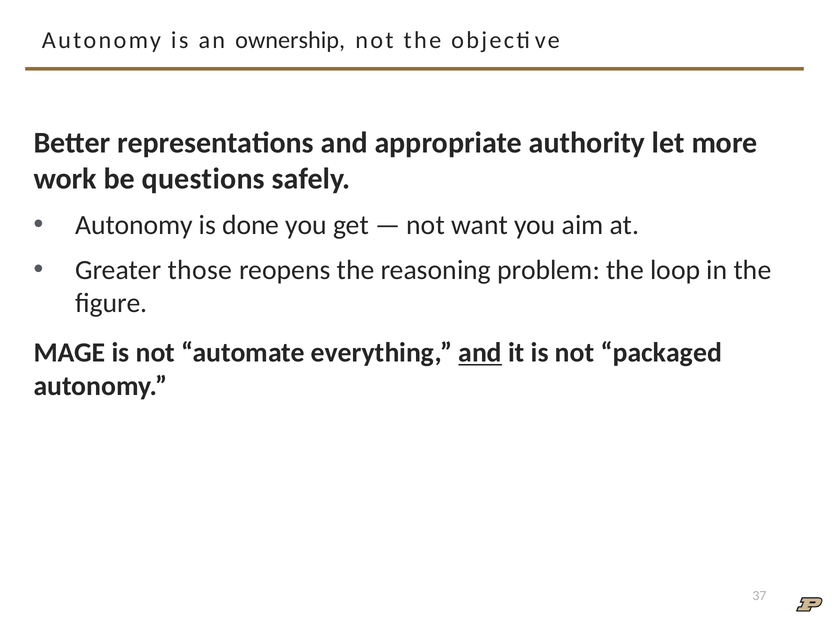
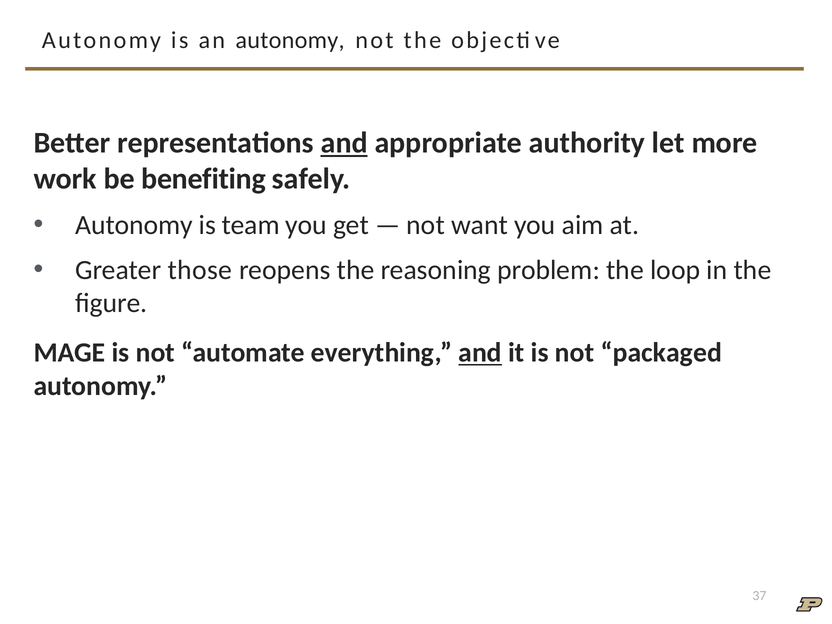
an ownership: ownership -> autonomy
and at (344, 143) underline: none -> present
questions: questions -> benefiting
done: done -> team
